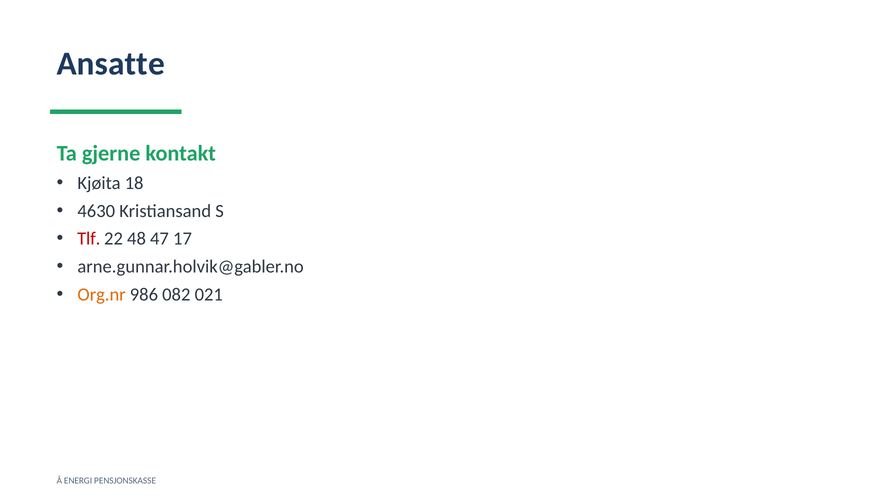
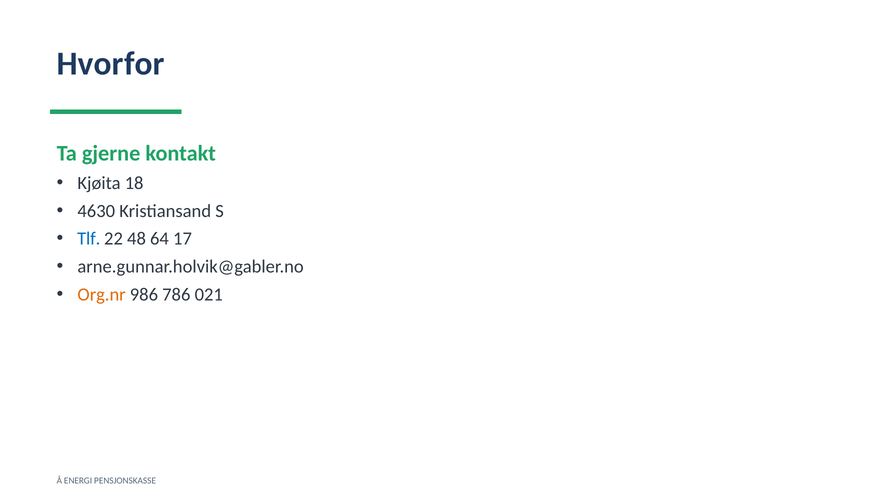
Ansatte: Ansatte -> Hvorfor
Tlf colour: red -> blue
47: 47 -> 64
082: 082 -> 786
